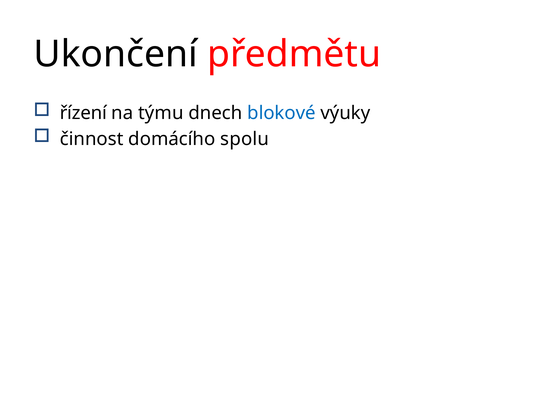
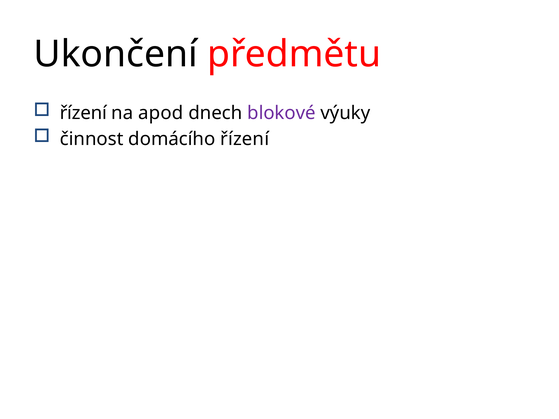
týmu: týmu -> apod
blokové colour: blue -> purple
domácího spolu: spolu -> řízení
